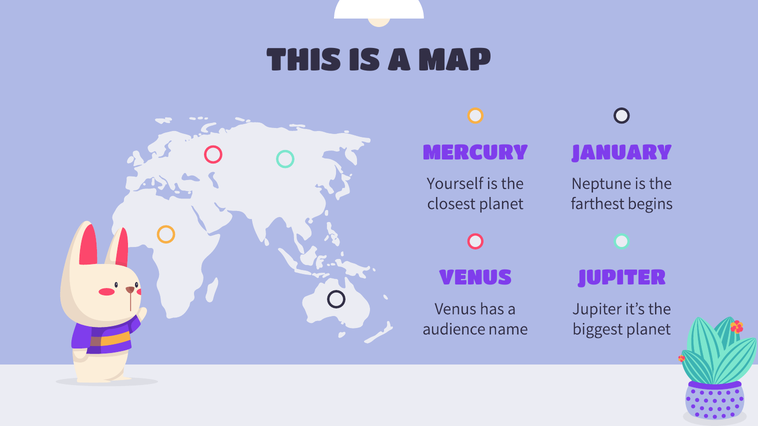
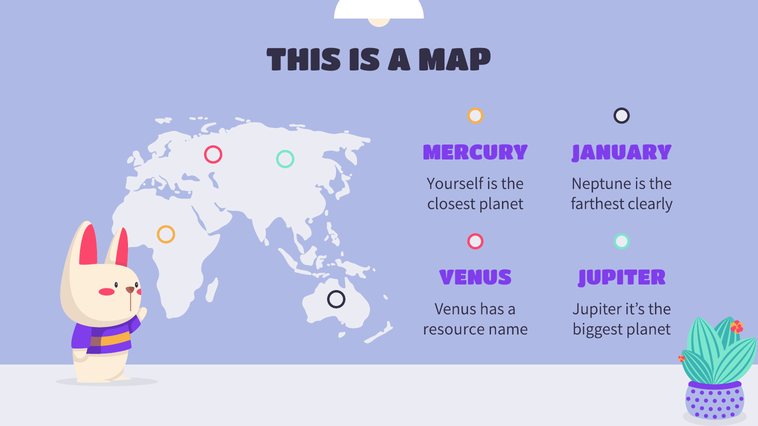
begins: begins -> clearly
audience: audience -> resource
